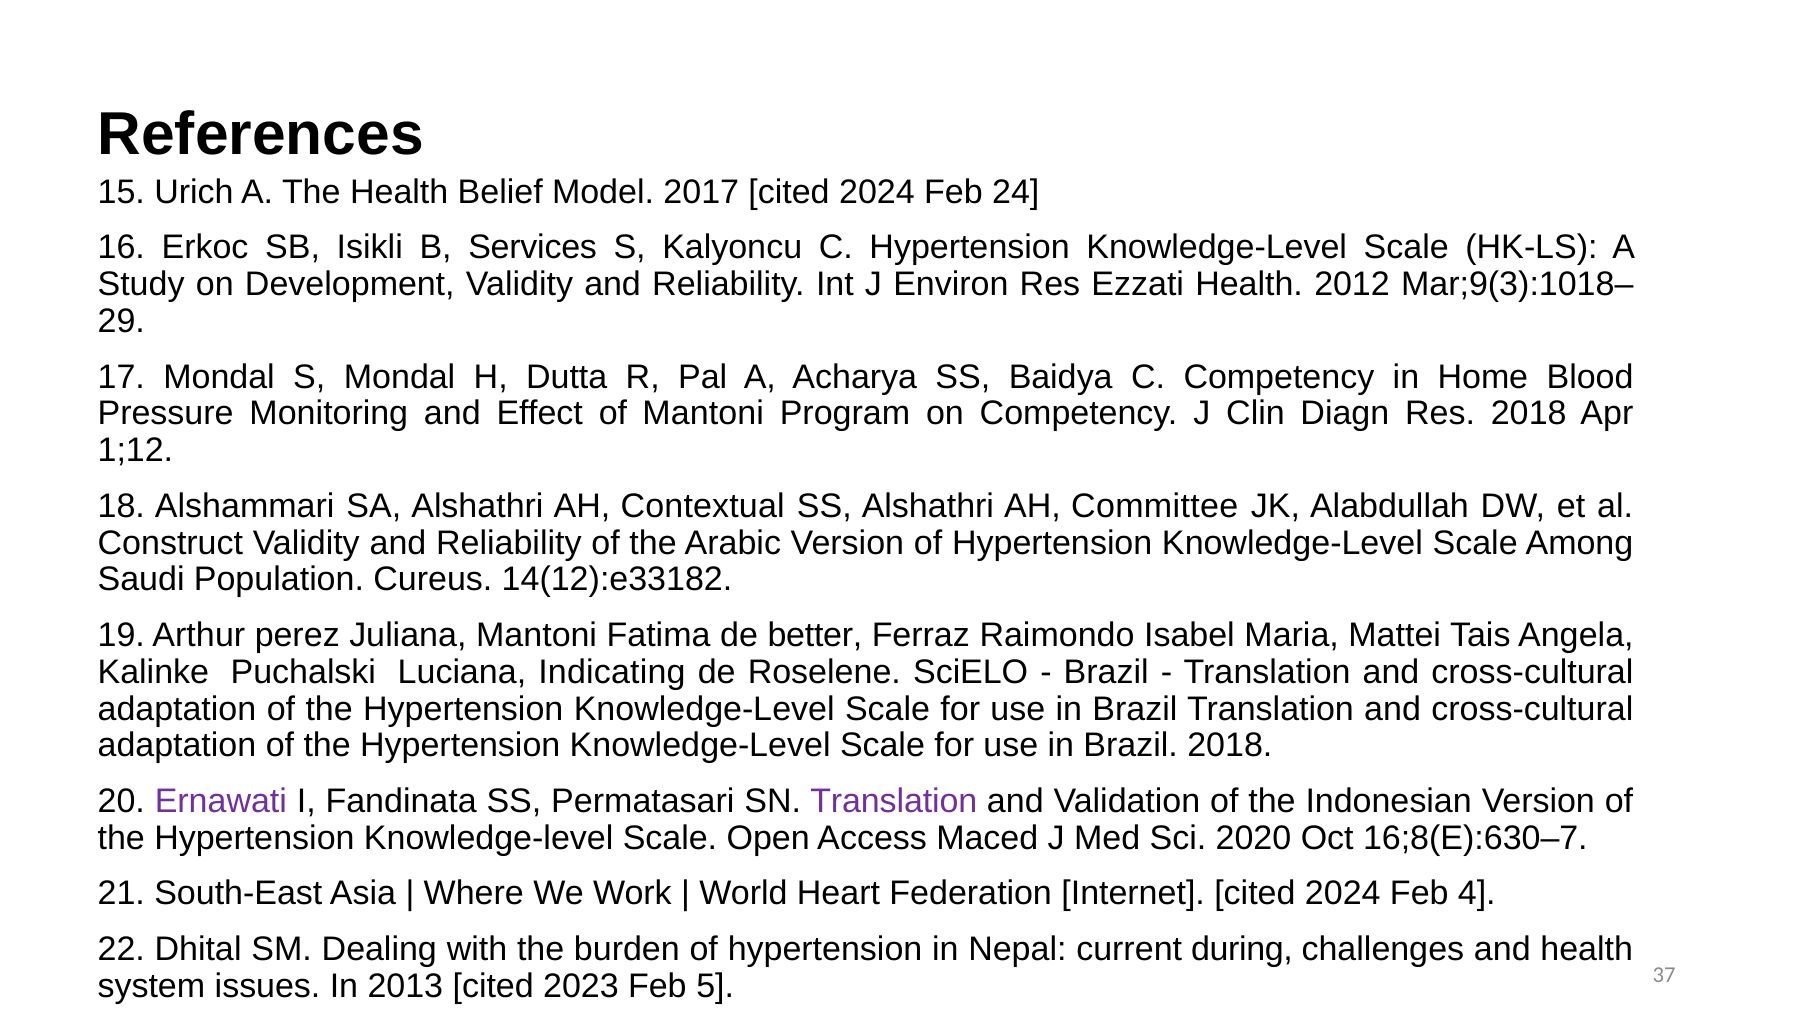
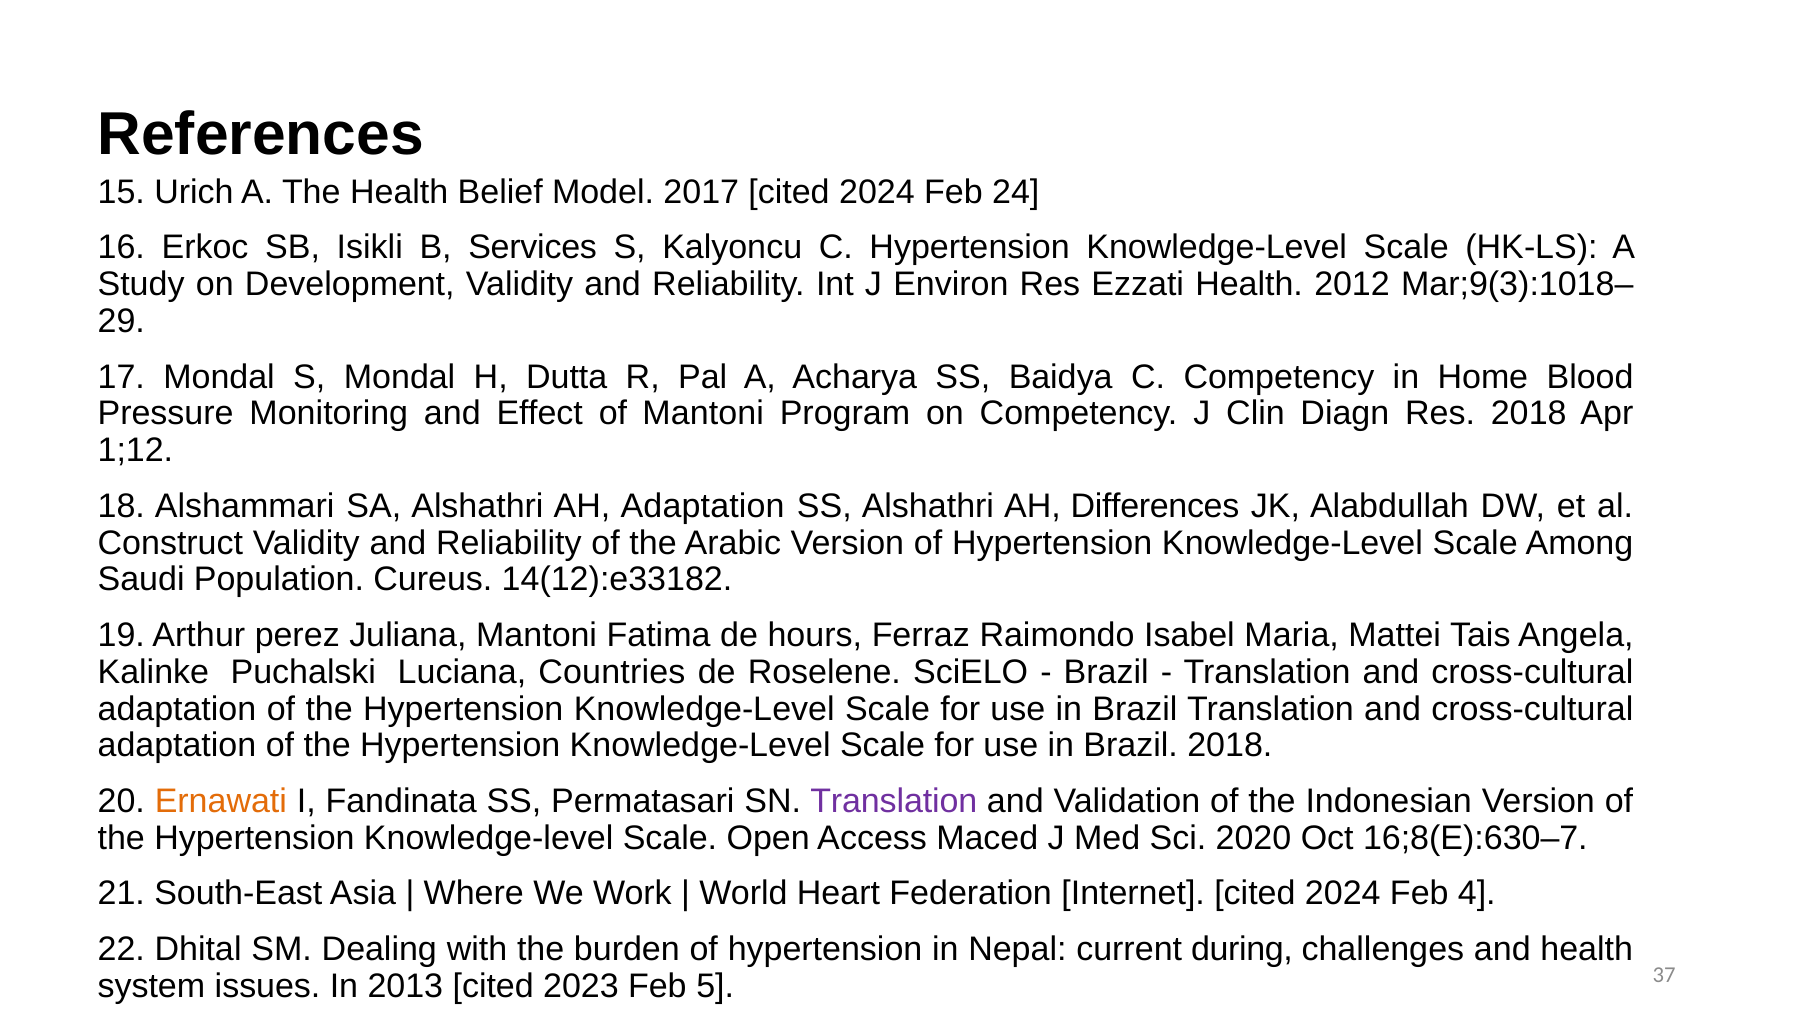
AH Contextual: Contextual -> Adaptation
Committee: Committee -> Differences
better: better -> hours
Indicating: Indicating -> Countries
Ernawati colour: purple -> orange
